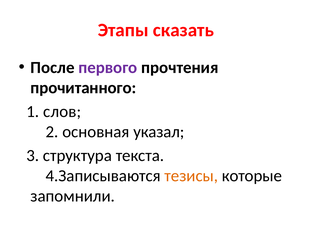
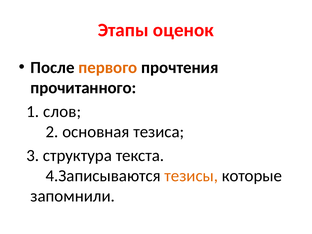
сказать: сказать -> оценок
первого colour: purple -> orange
указал: указал -> тезиса
